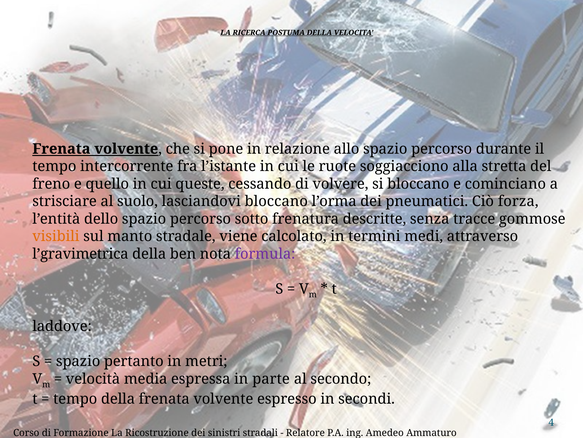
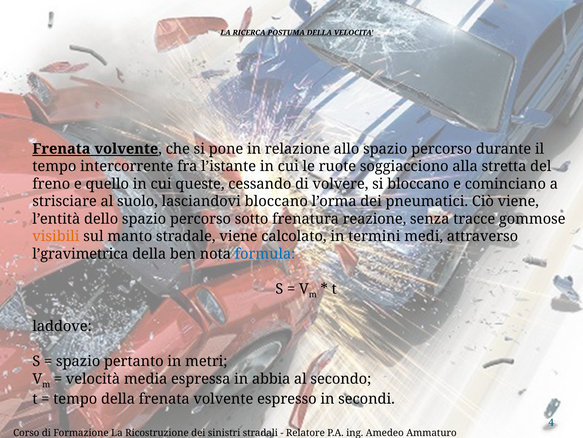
Ciò forza: forza -> viene
descritte: descritte -> reazione
formula colour: purple -> blue
parte: parte -> abbia
